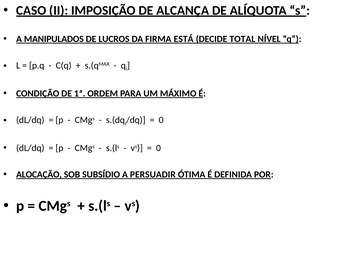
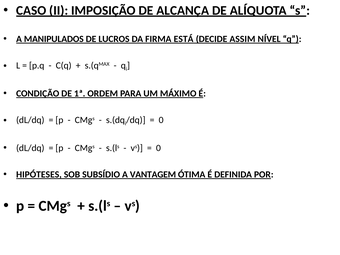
TOTAL: TOTAL -> ASSIM
ALOCAÇÃO: ALOCAÇÃO -> HIPÓTESES
PERSUADIR: PERSUADIR -> VANTAGEM
